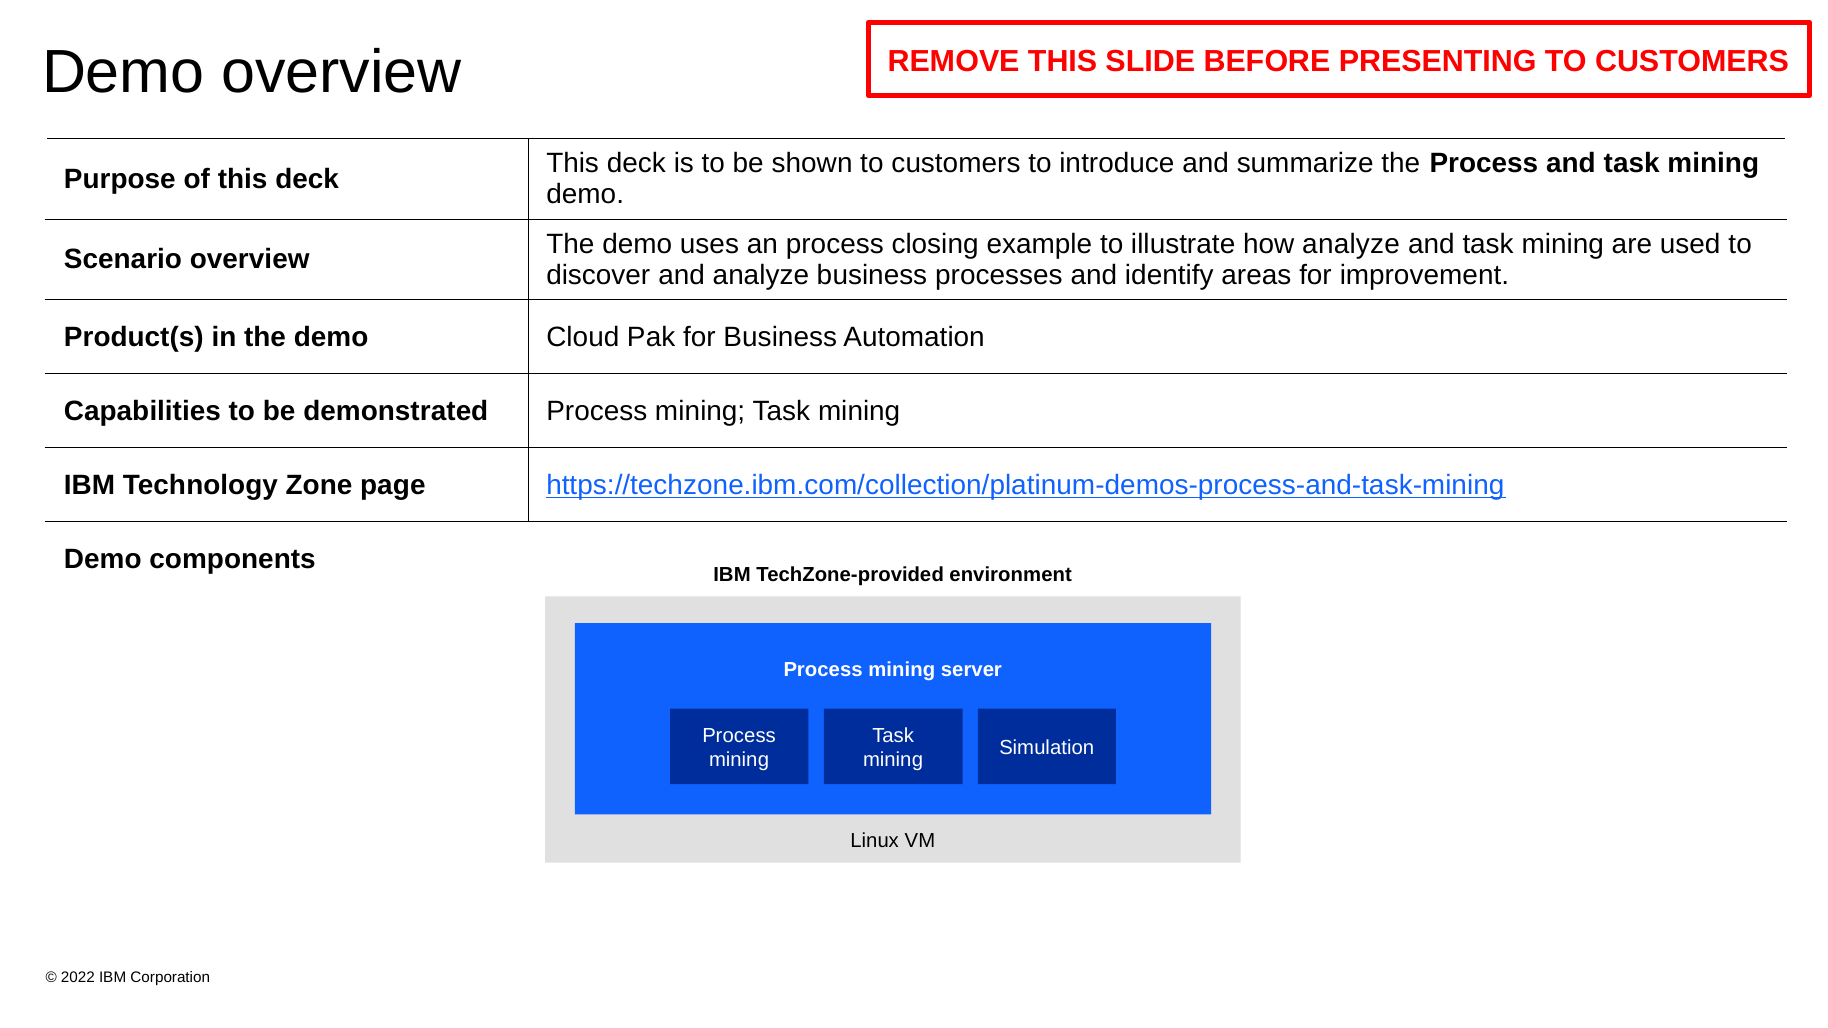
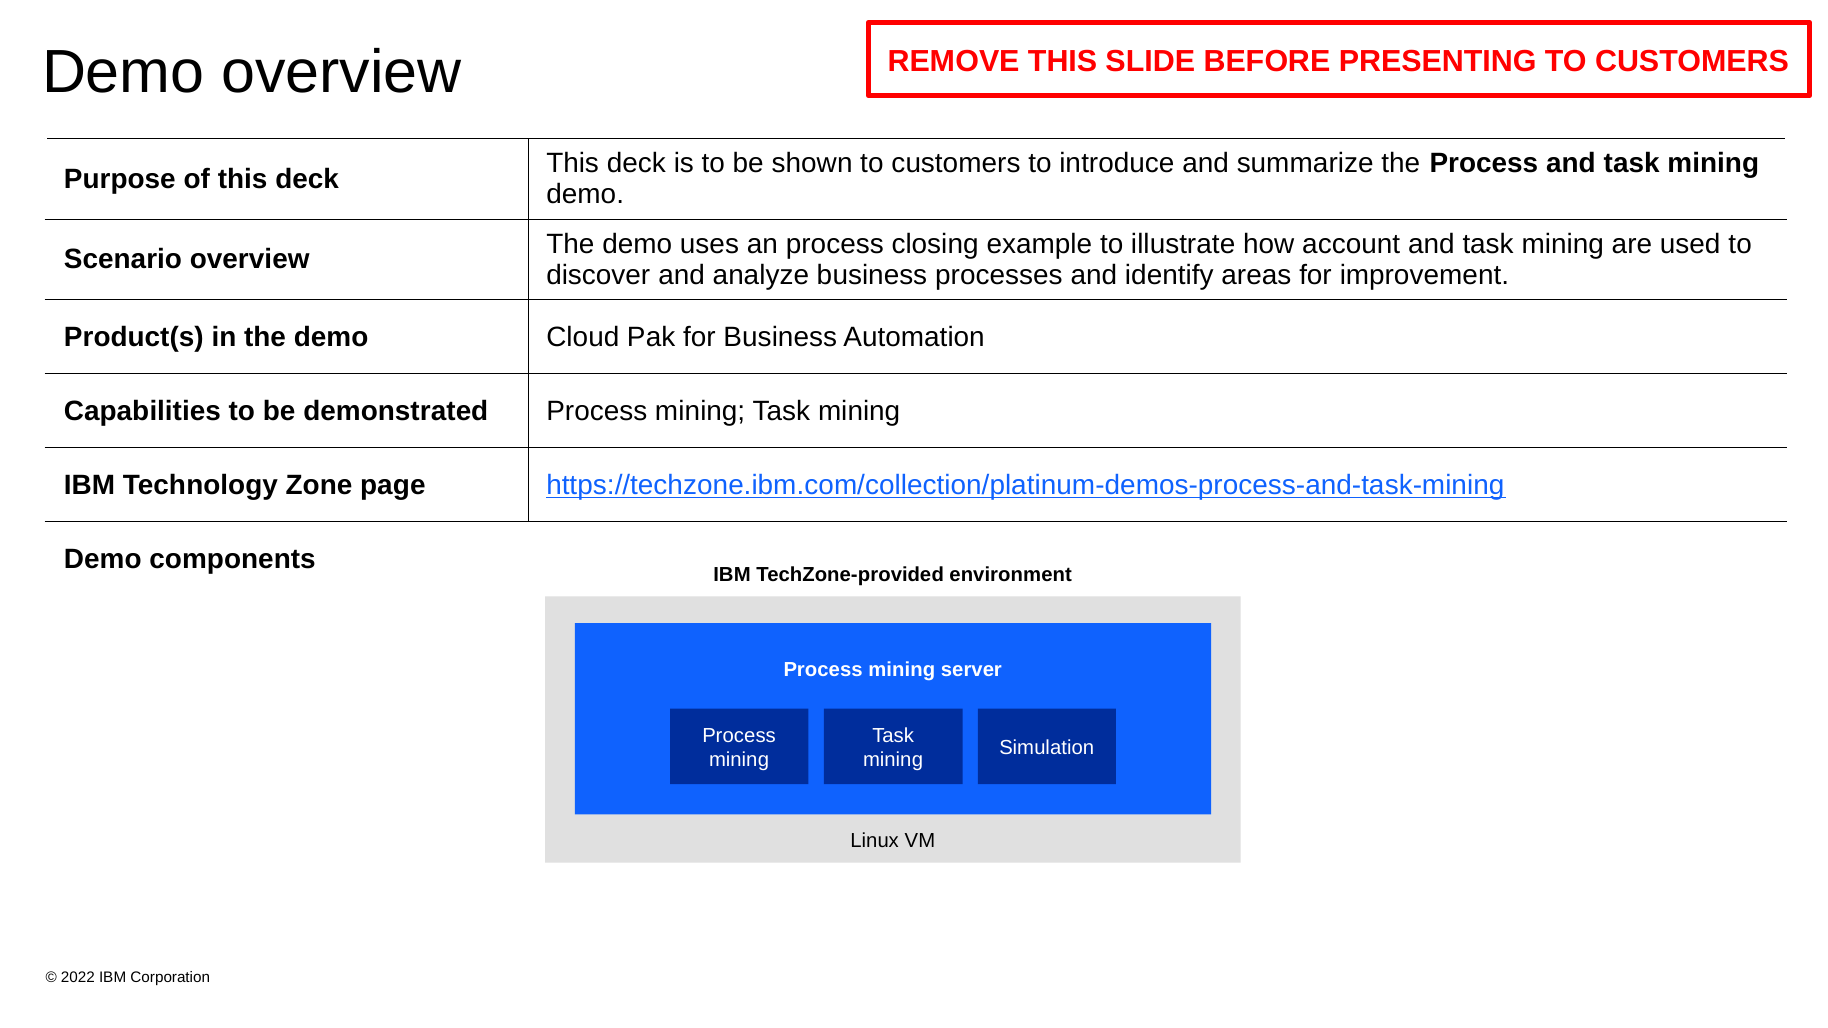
how analyze: analyze -> account
